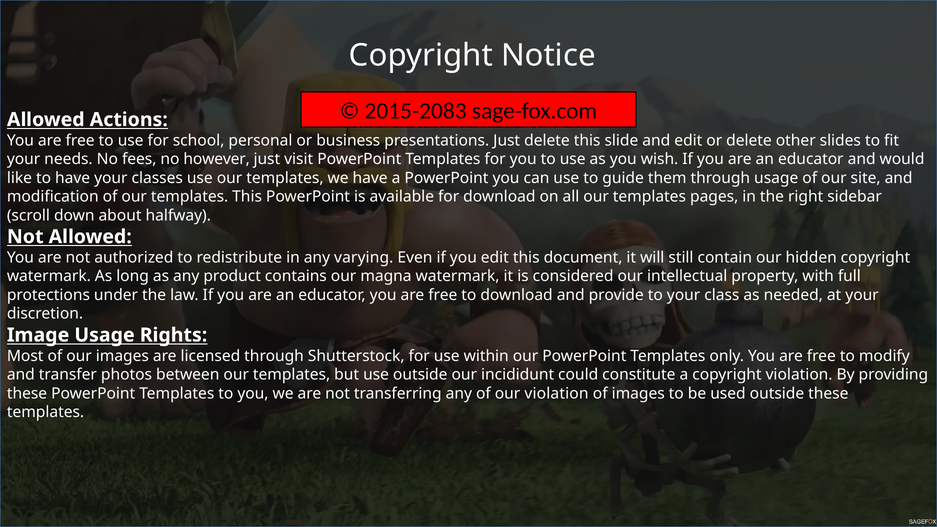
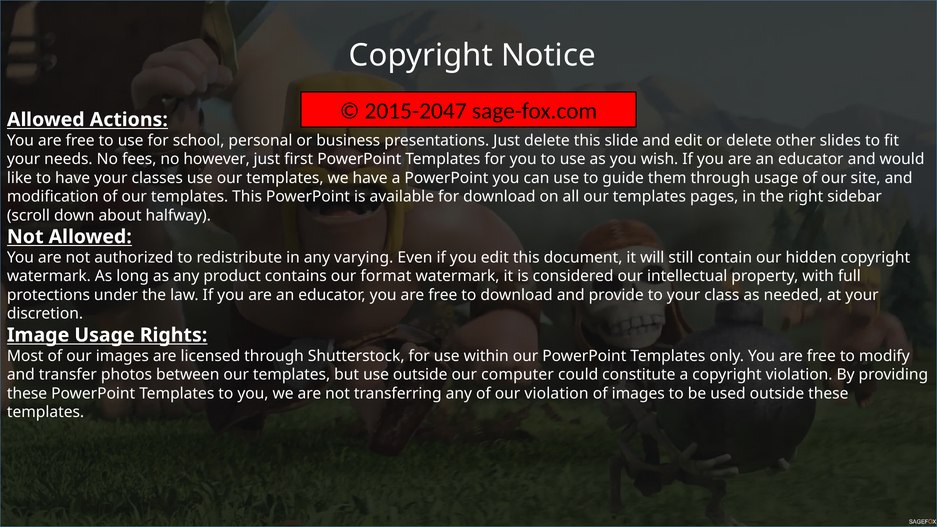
2015-2083: 2015-2083 -> 2015-2047
visit: visit -> first
magna: magna -> format
incididunt: incididunt -> computer
